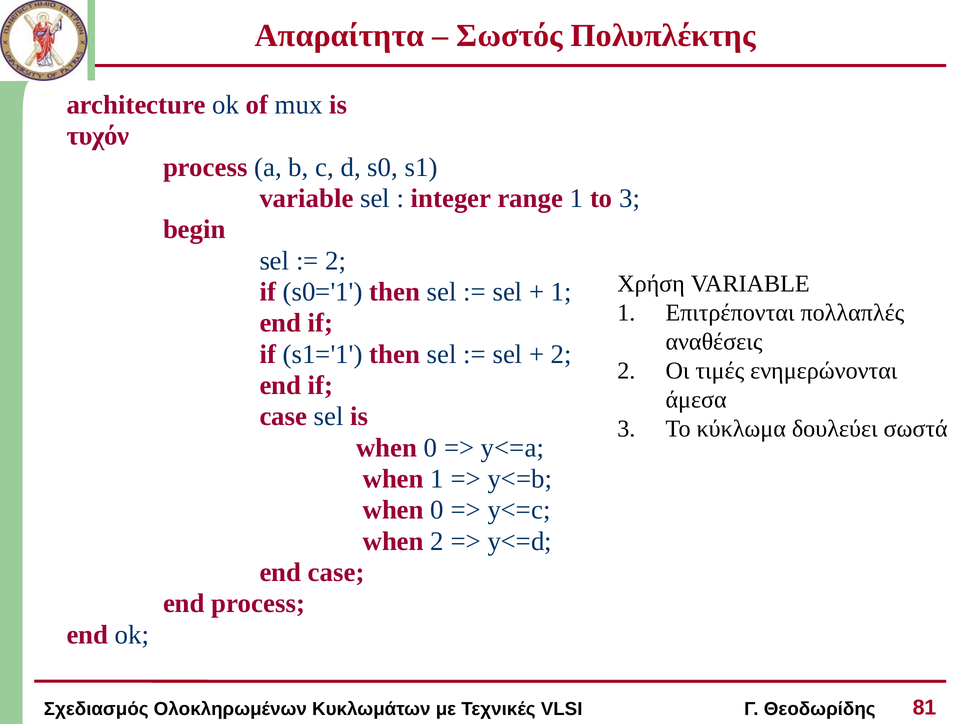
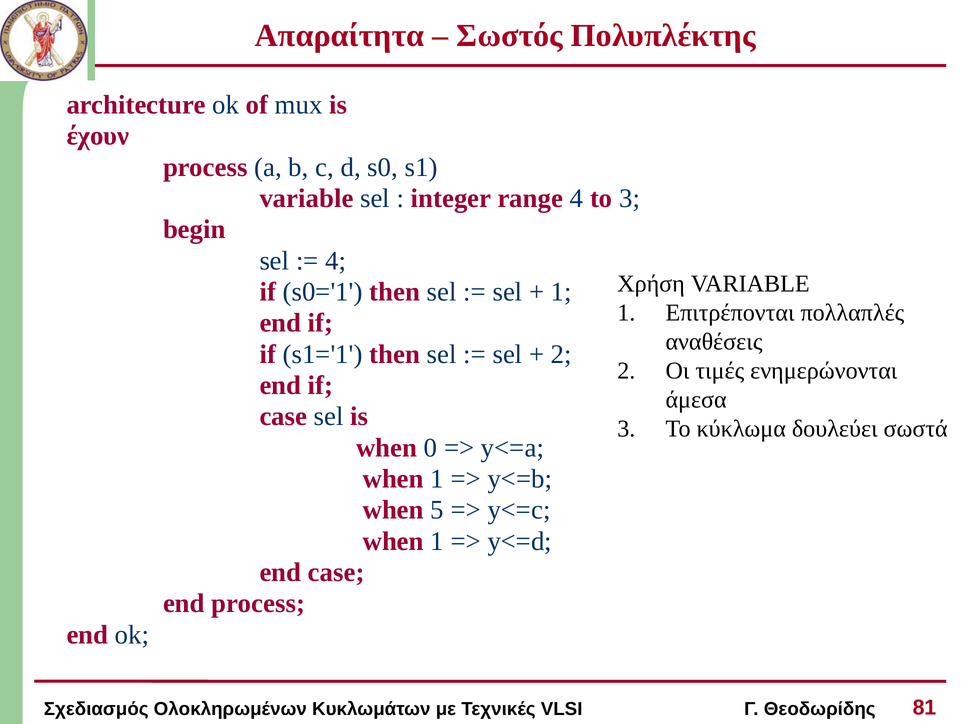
τυχόν: τυχόν -> έχουν
range 1: 1 -> 4
2 at (336, 261): 2 -> 4
0 at (437, 510): 0 -> 5
2 at (437, 541): 2 -> 1
